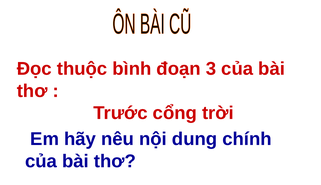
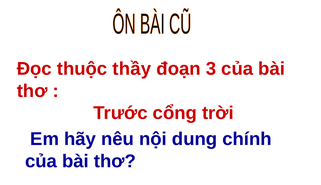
bình: bình -> thầy
